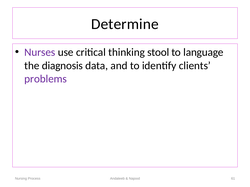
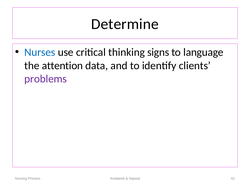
Nurses colour: purple -> blue
stool: stool -> signs
diagnosis: diagnosis -> attention
